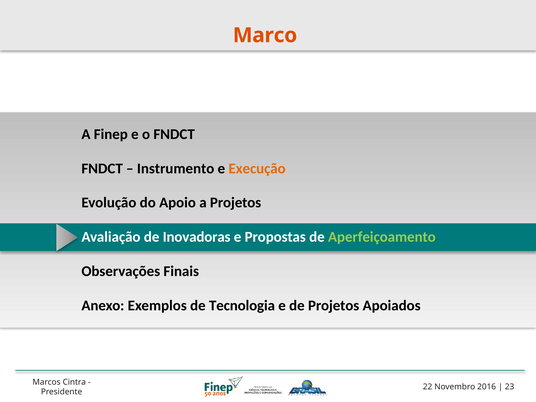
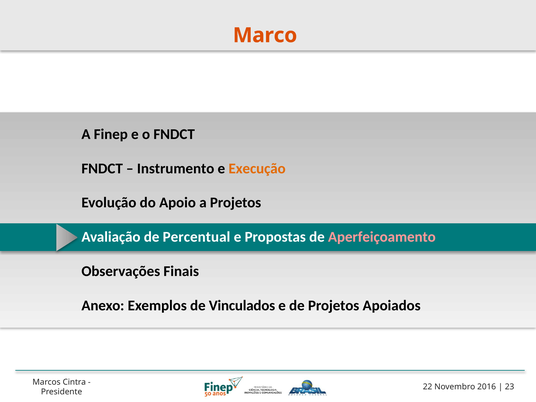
Inovadoras: Inovadoras -> Percentual
Aperfeiçoamento colour: light green -> pink
Tecnologia: Tecnologia -> Vinculados
